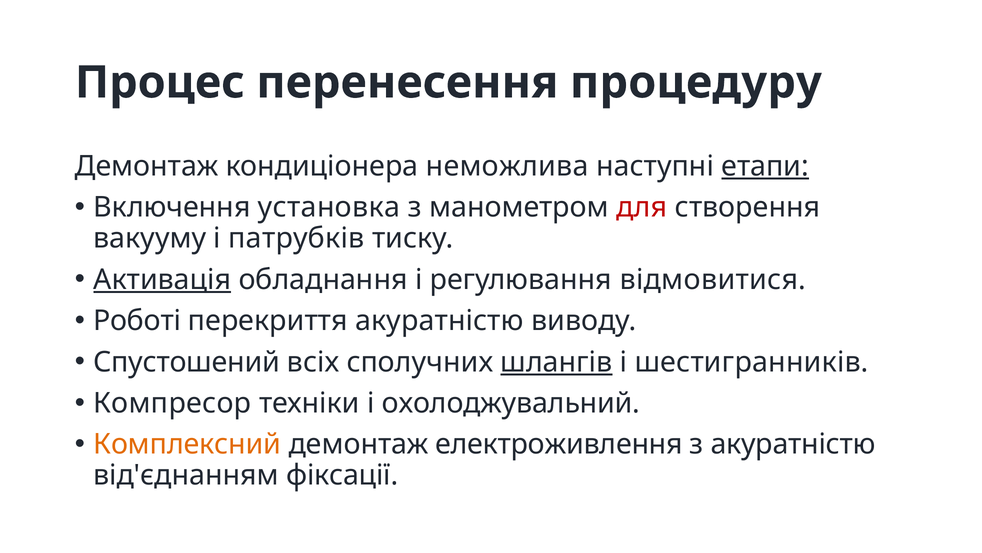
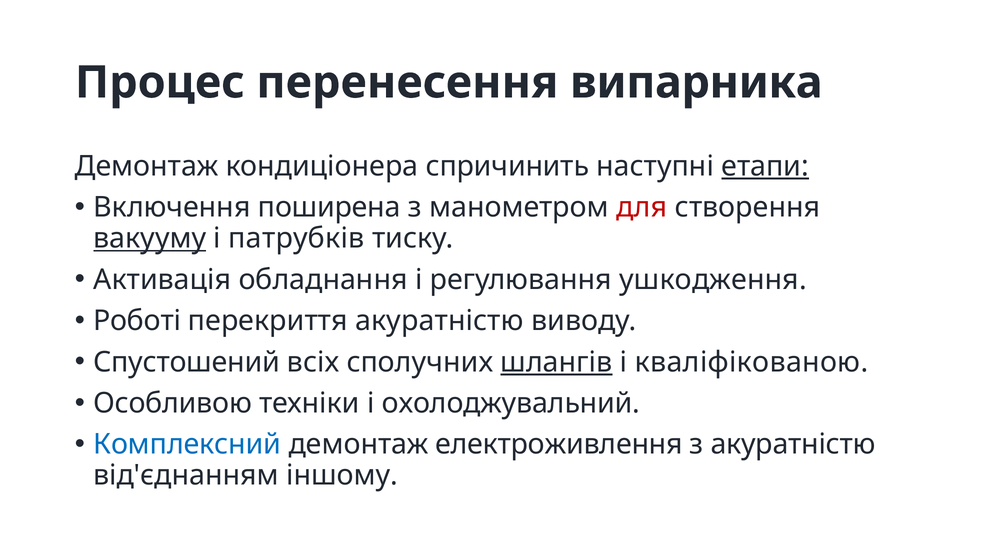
процедуру: процедуру -> випарника
неможлива: неможлива -> спричинить
установка: установка -> поширена
вакууму underline: none -> present
Активація underline: present -> none
відмовитися: відмовитися -> ушкодження
шестигранників: шестигранників -> кваліфікованою
Компресор: Компресор -> Особливою
Комплексний colour: orange -> blue
фіксації: фіксації -> іншому
